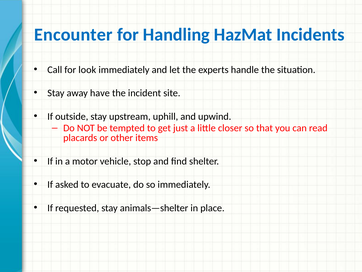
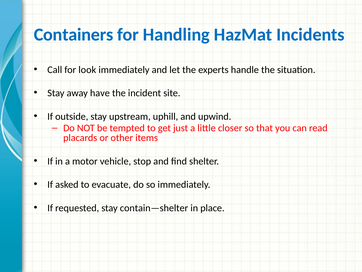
Encounter: Encounter -> Containers
animals—shelter: animals—shelter -> contain—shelter
